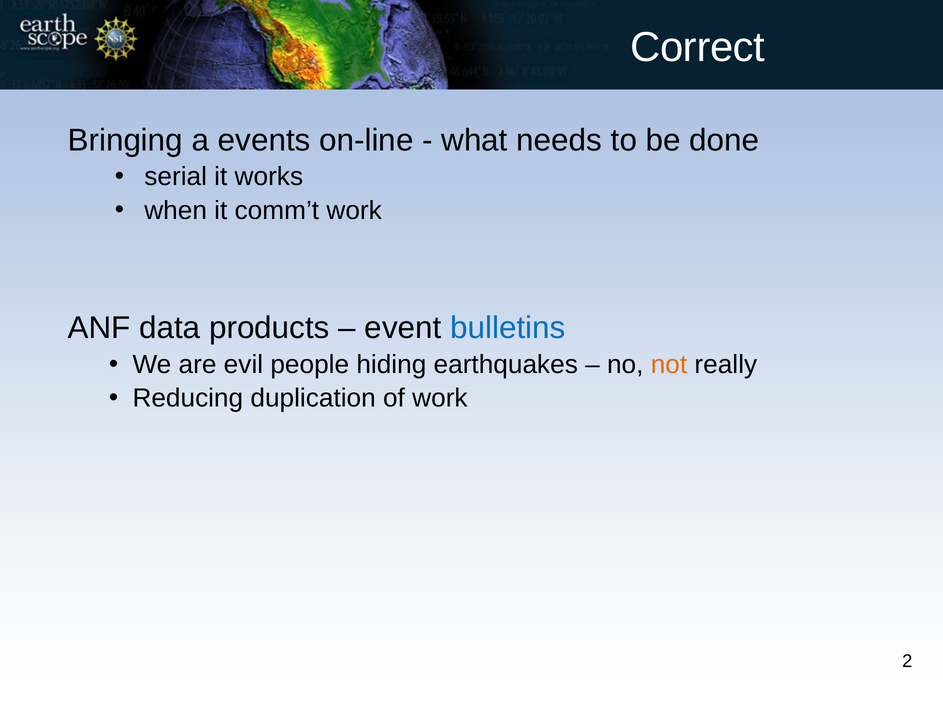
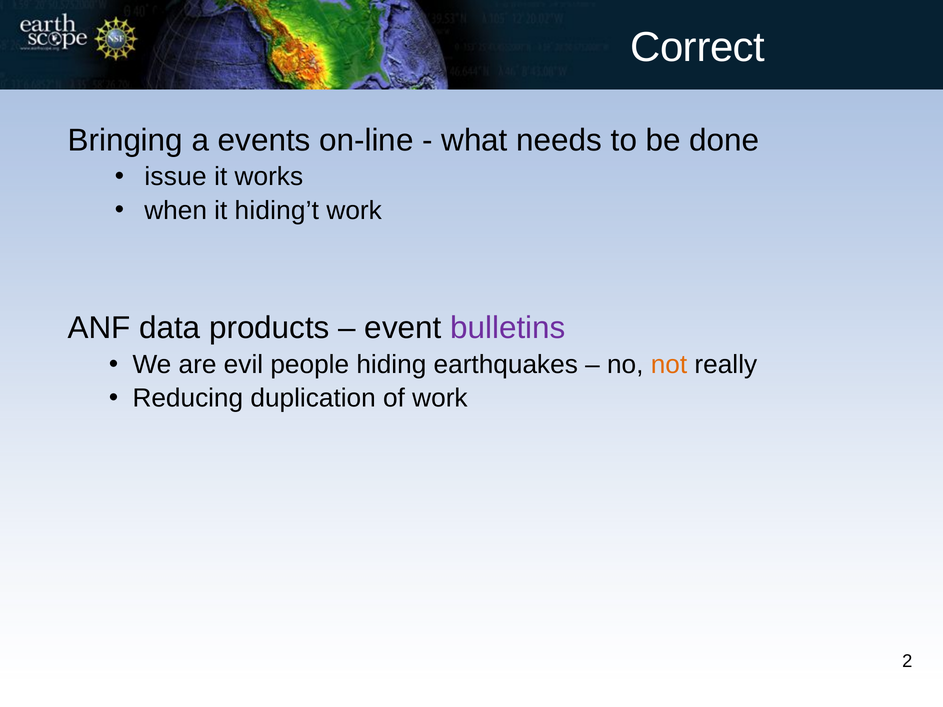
serial: serial -> issue
comm’t: comm’t -> hiding’t
bulletins colour: blue -> purple
